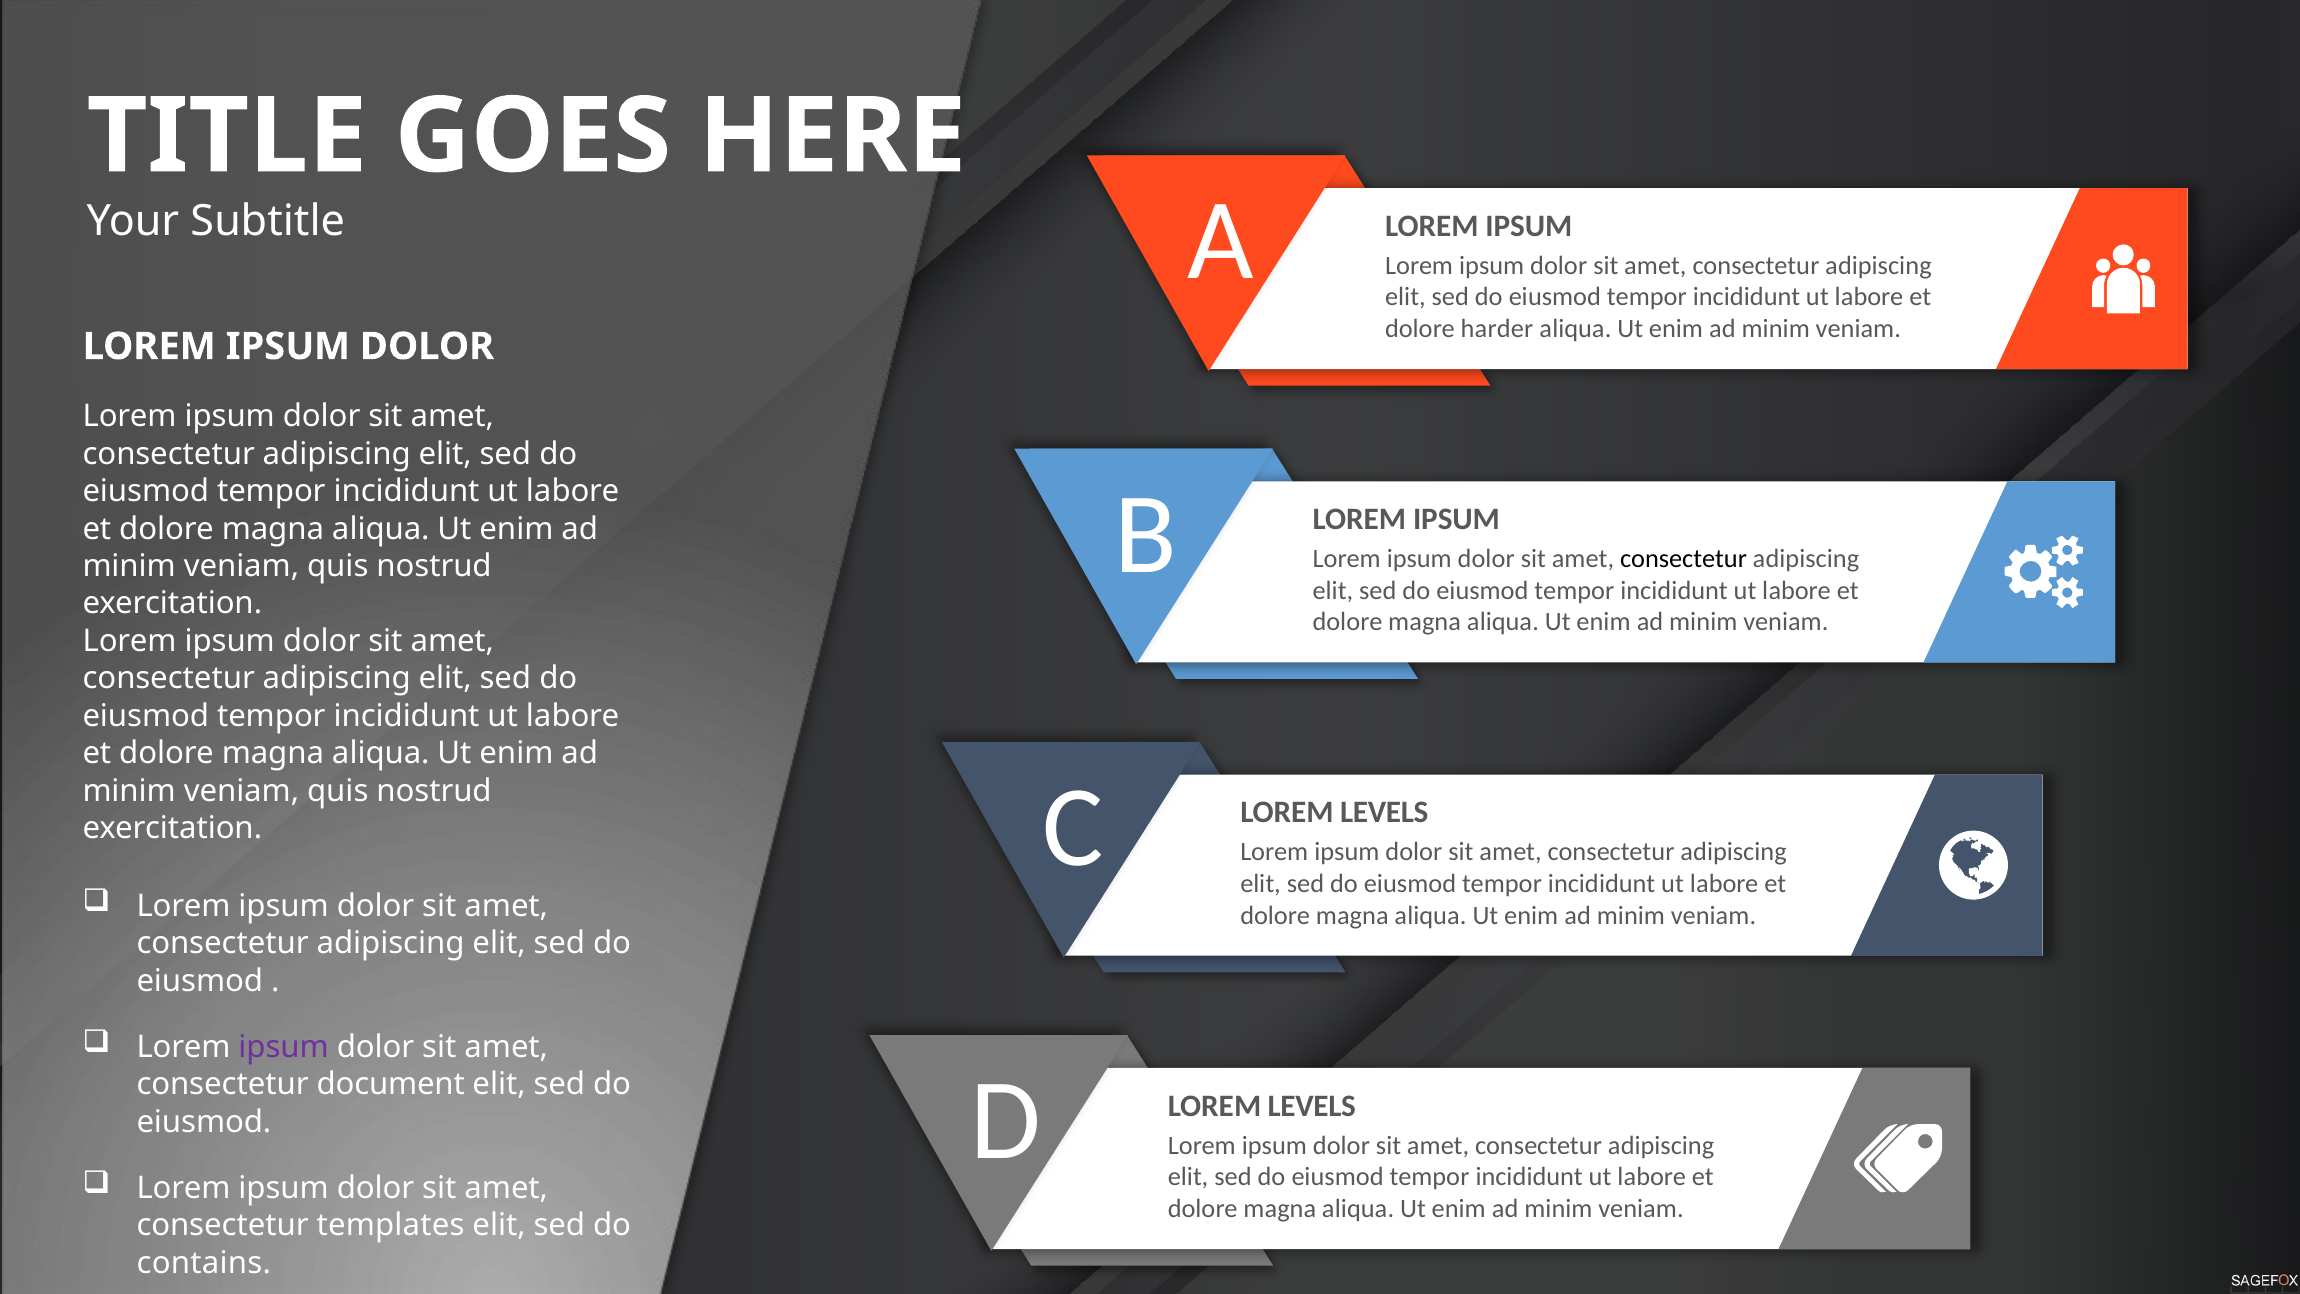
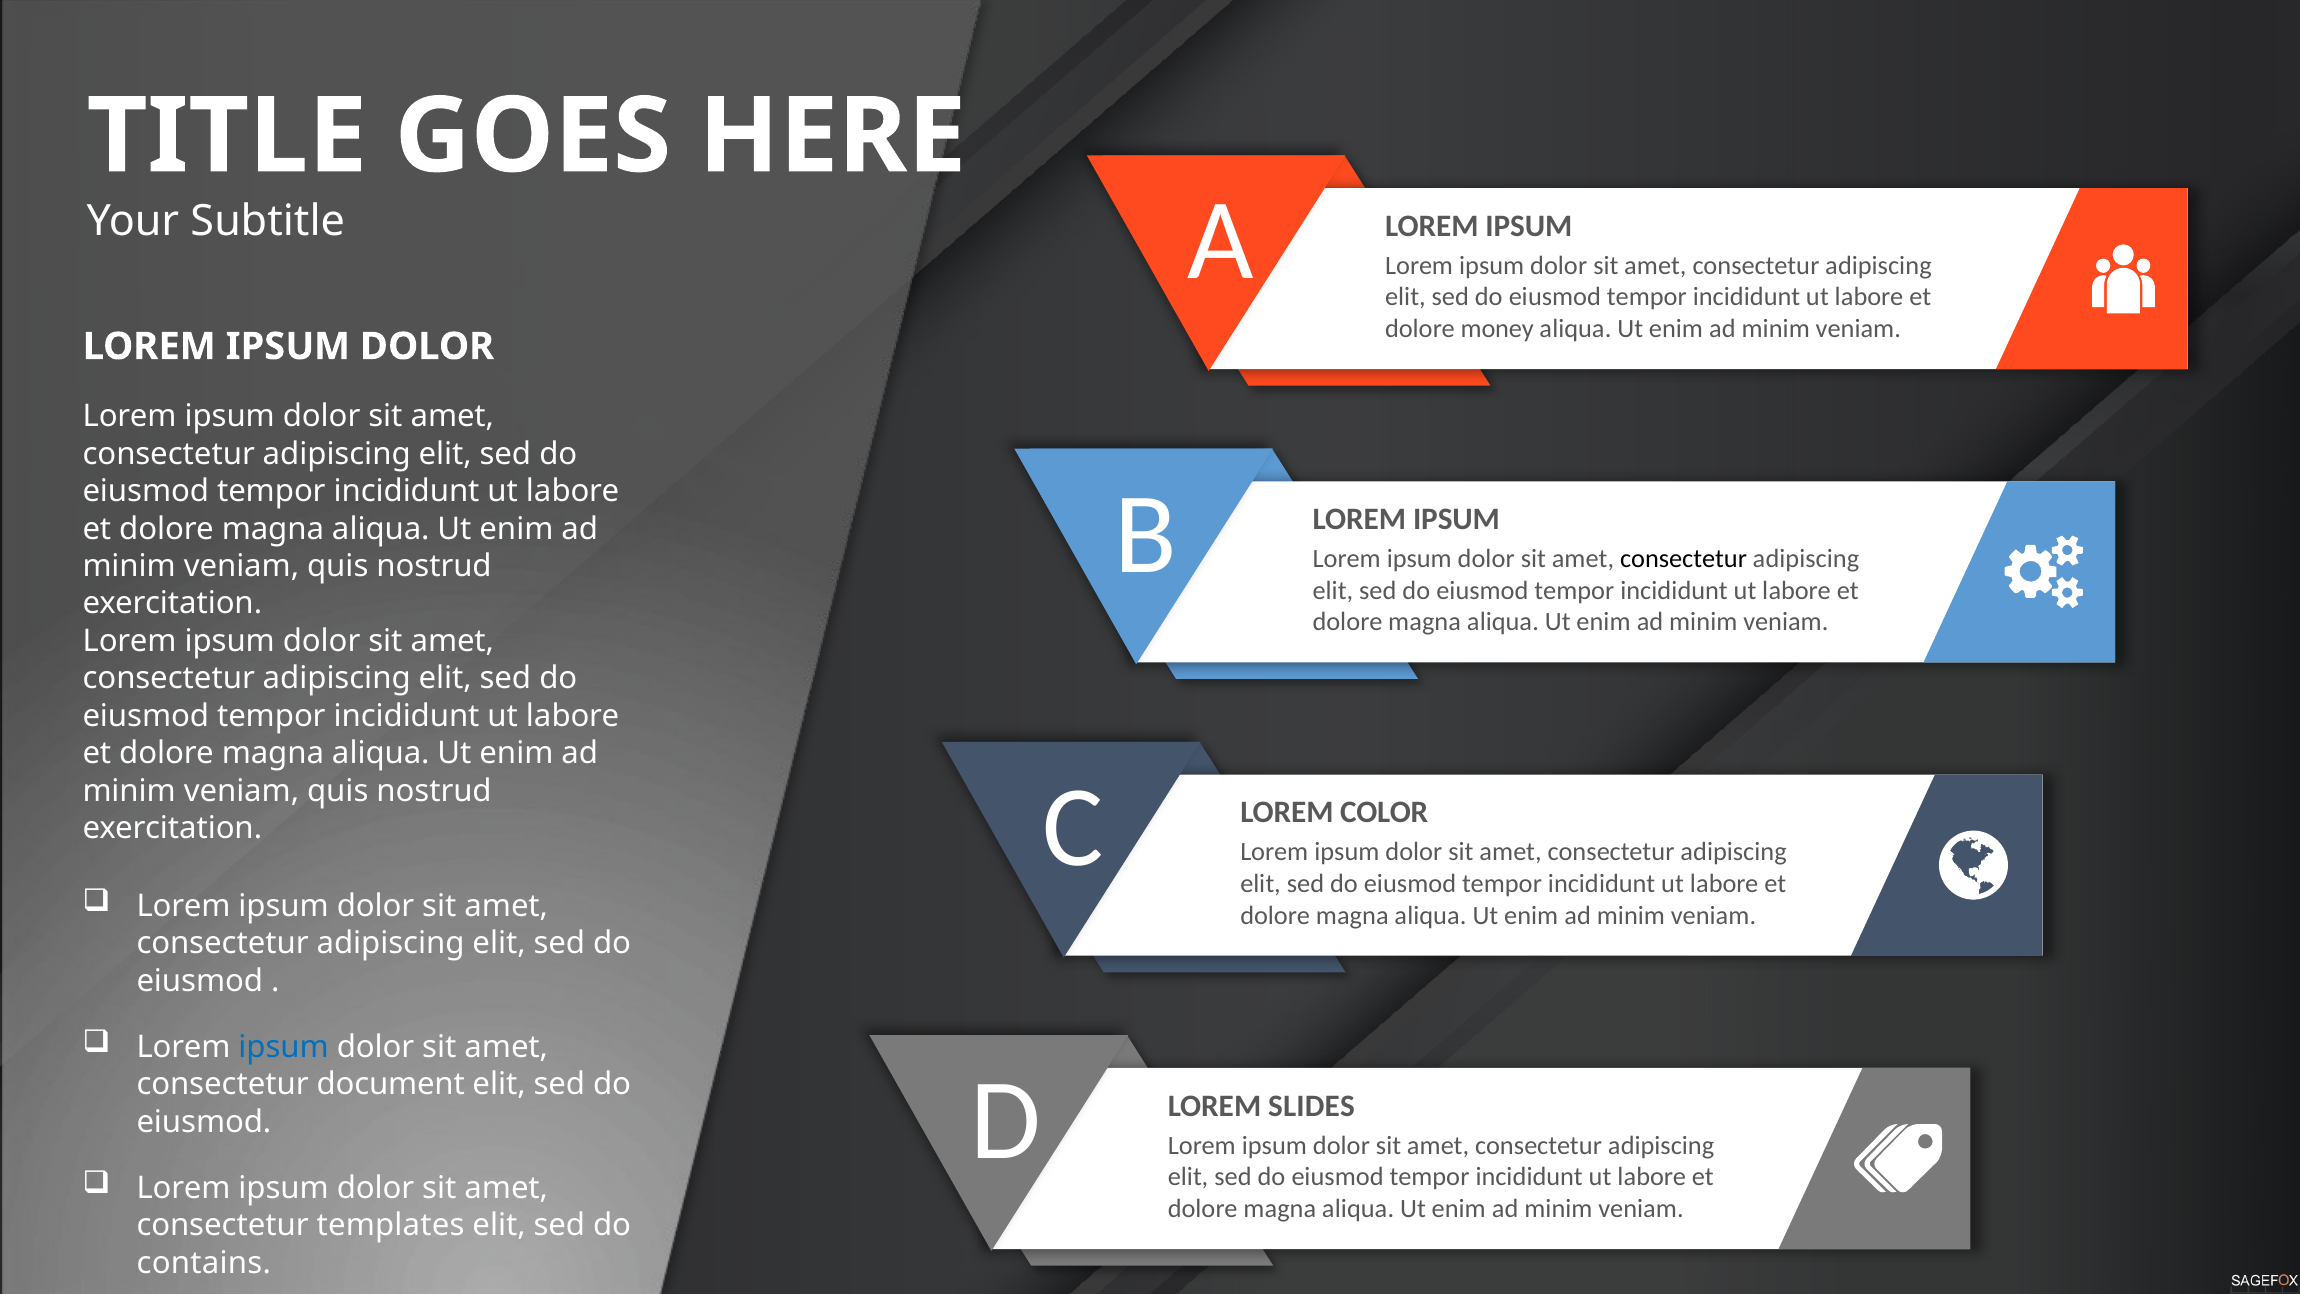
harder: harder -> money
LEVELS at (1384, 812): LEVELS -> COLOR
ipsum at (284, 1047) colour: purple -> blue
LEVELS at (1312, 1106): LEVELS -> SLIDES
